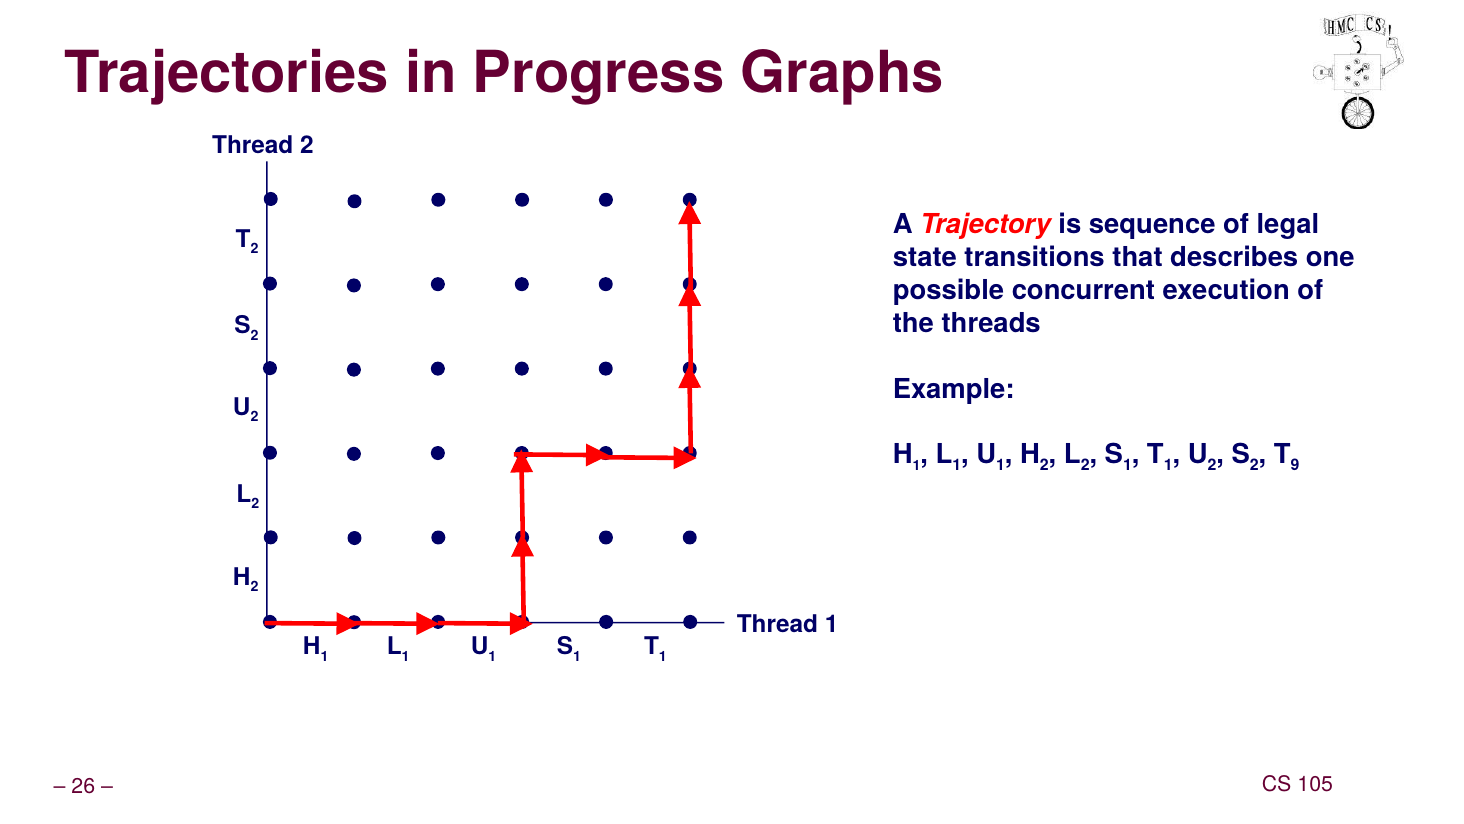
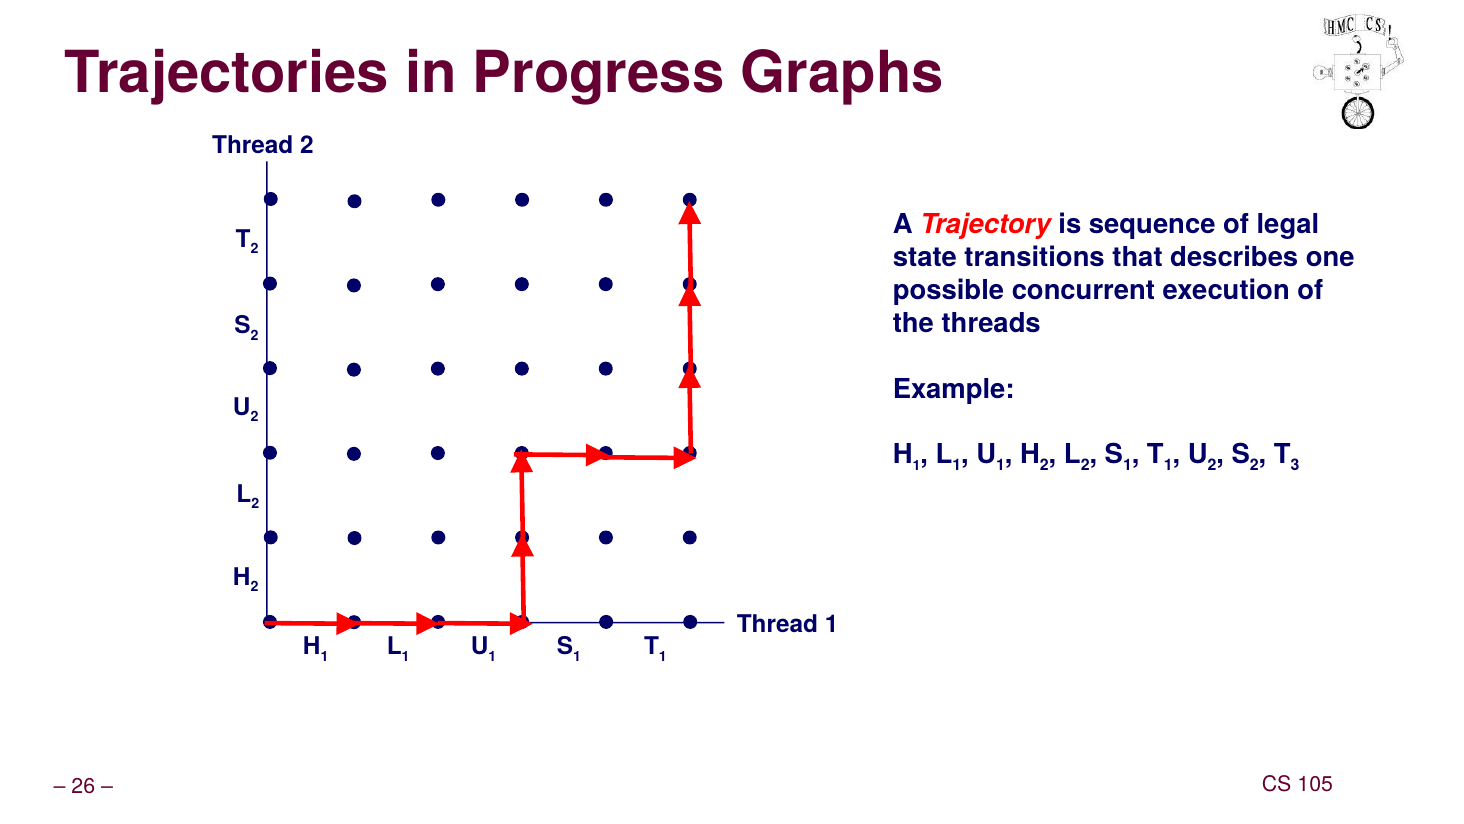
9: 9 -> 3
